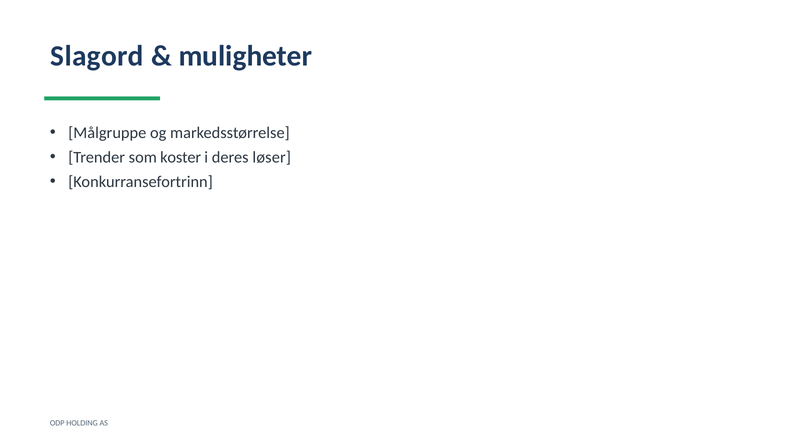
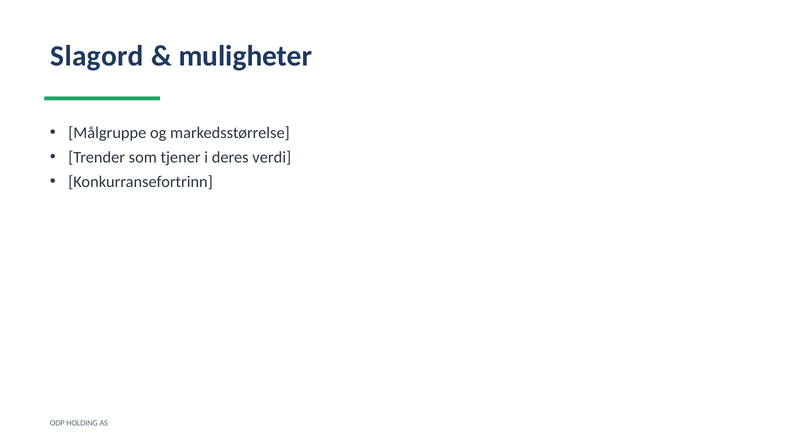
koster: koster -> tjener
løser: løser -> verdi
